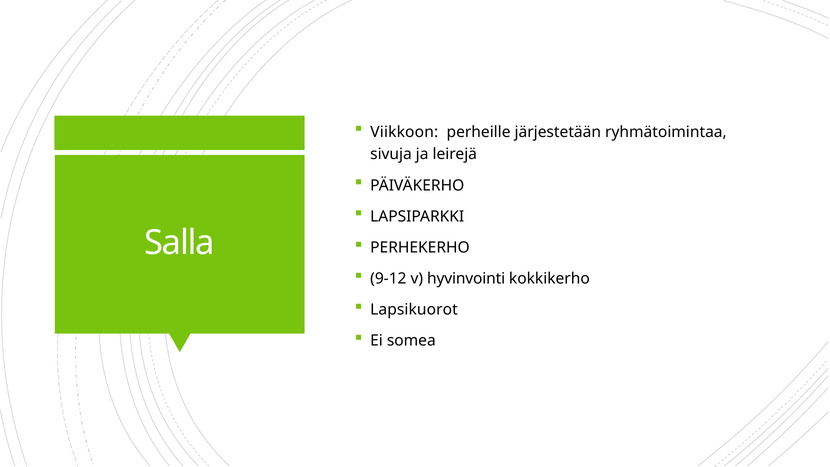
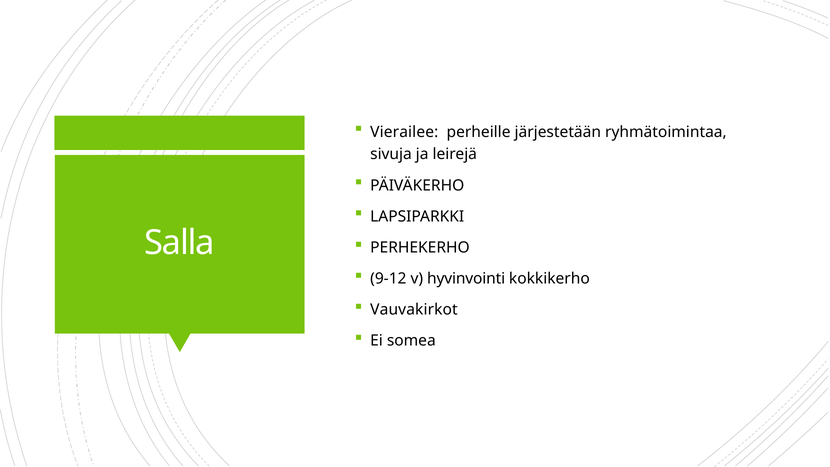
Viikkoon: Viikkoon -> Vierailee
Lapsikuorot: Lapsikuorot -> Vauvakirkot
